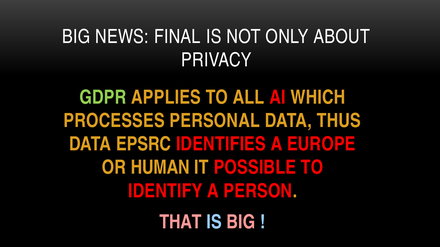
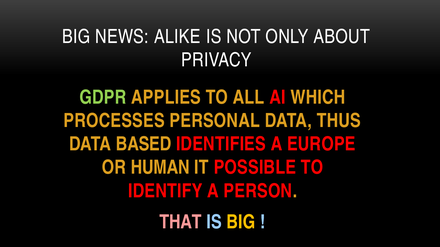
FINAL: FINAL -> ALIKE
EPSRC: EPSRC -> BASED
BIG at (241, 222) colour: pink -> yellow
